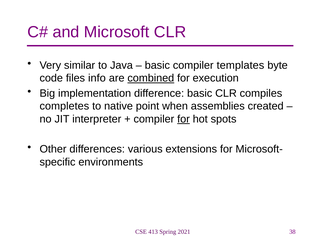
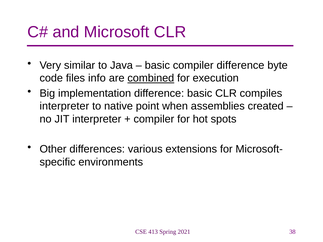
compiler templates: templates -> difference
completes at (64, 106): completes -> interpreter
for at (184, 119) underline: present -> none
